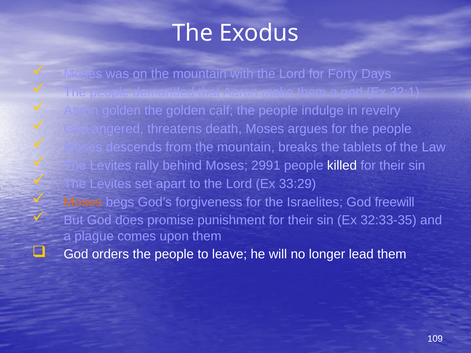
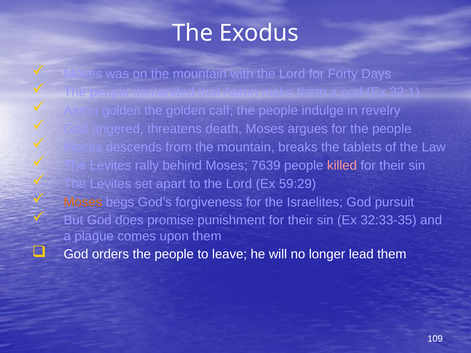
2991: 2991 -> 7639
killed colour: white -> pink
33:29: 33:29 -> 59:29
freewill: freewill -> pursuit
